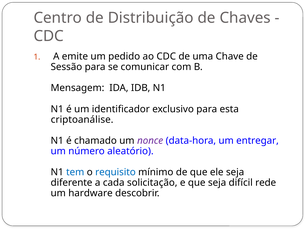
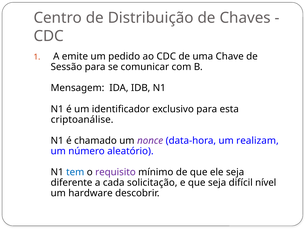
entregar: entregar -> realizam
requisito colour: blue -> purple
rede: rede -> nível
